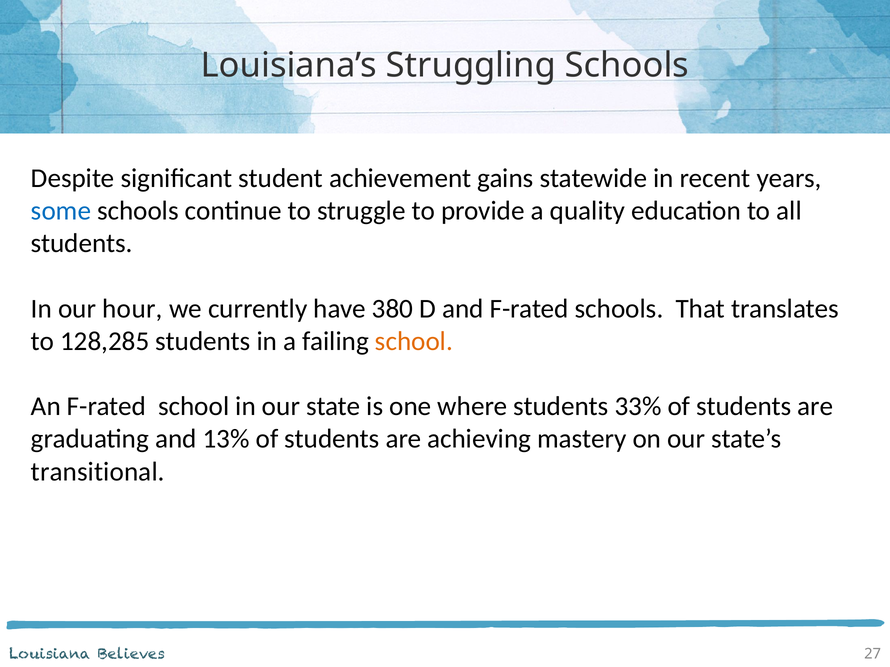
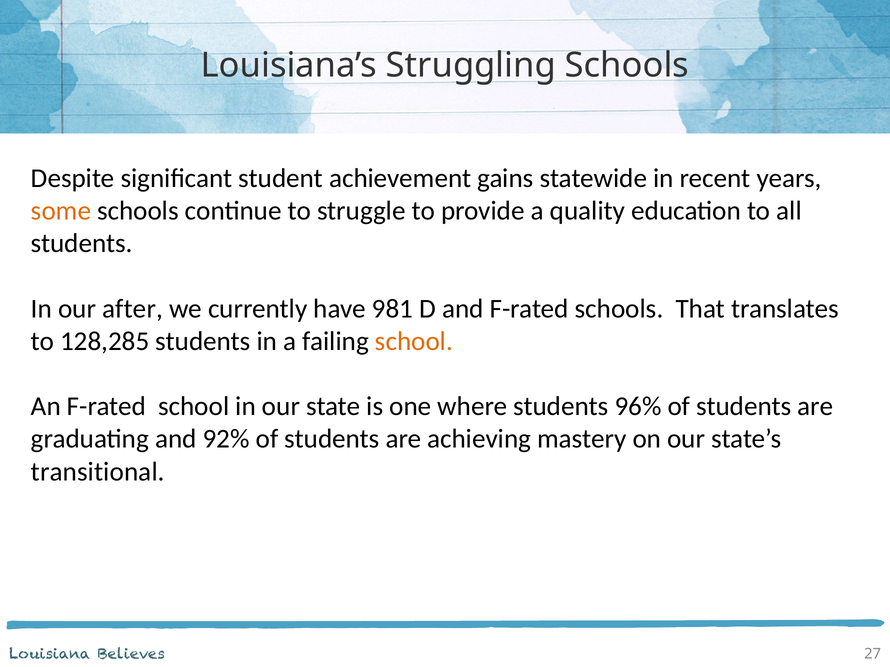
some colour: blue -> orange
hour: hour -> after
380: 380 -> 981
33%: 33% -> 96%
13%: 13% -> 92%
